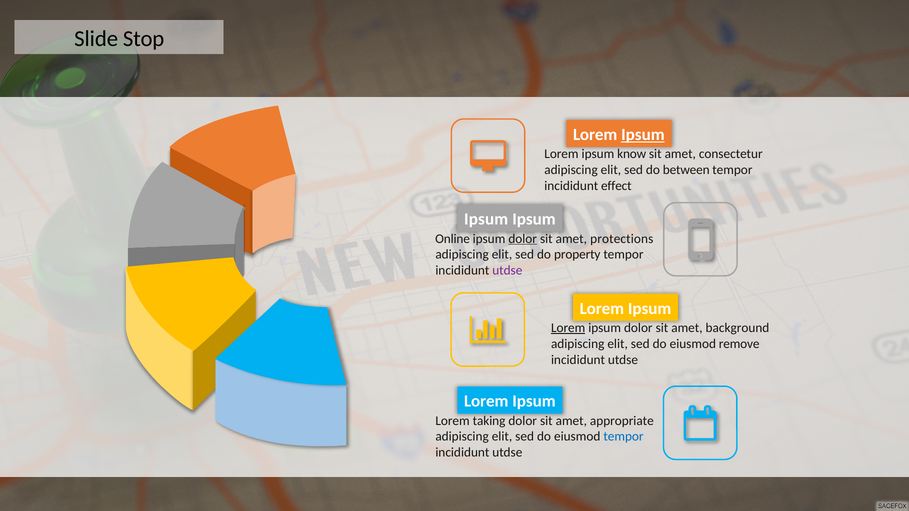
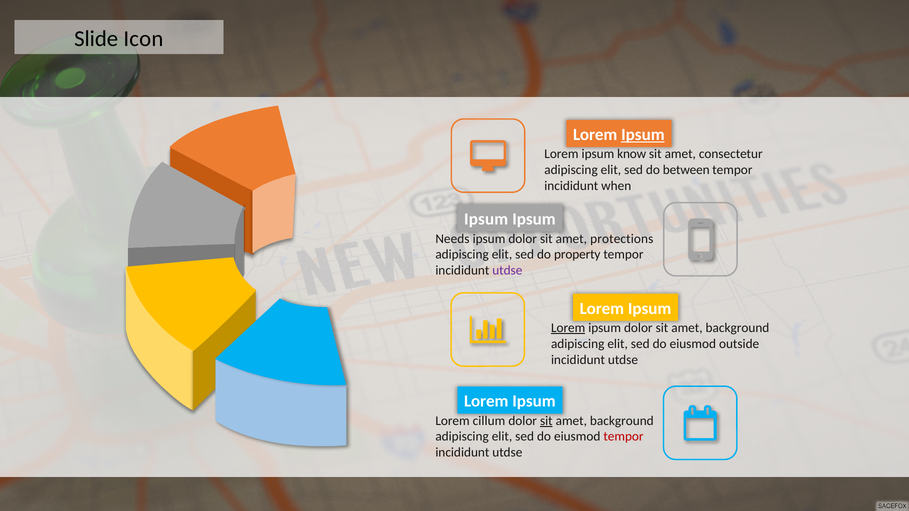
Stop: Stop -> Icon
effect: effect -> when
Online: Online -> Needs
dolor at (523, 239) underline: present -> none
remove: remove -> outside
taking: taking -> cillum
sit at (546, 421) underline: none -> present
appropriate at (622, 421): appropriate -> background
tempor at (623, 437) colour: blue -> red
